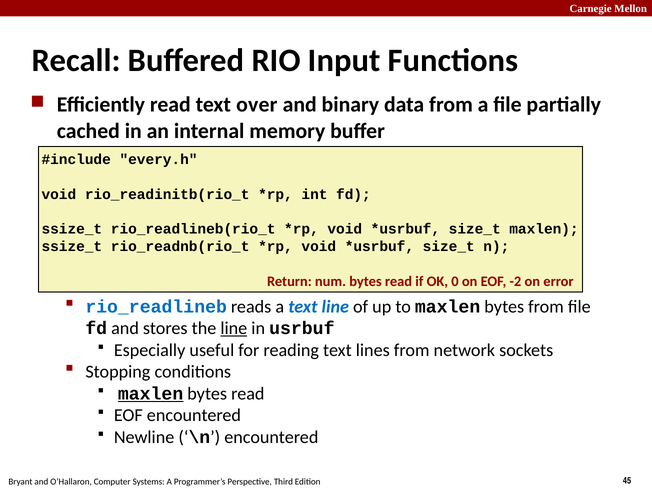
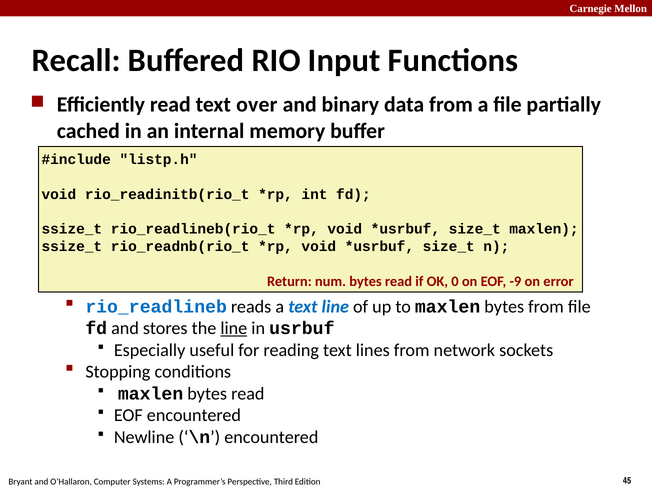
every.h: every.h -> listp.h
-2: -2 -> -9
maxlen at (151, 394) underline: present -> none
